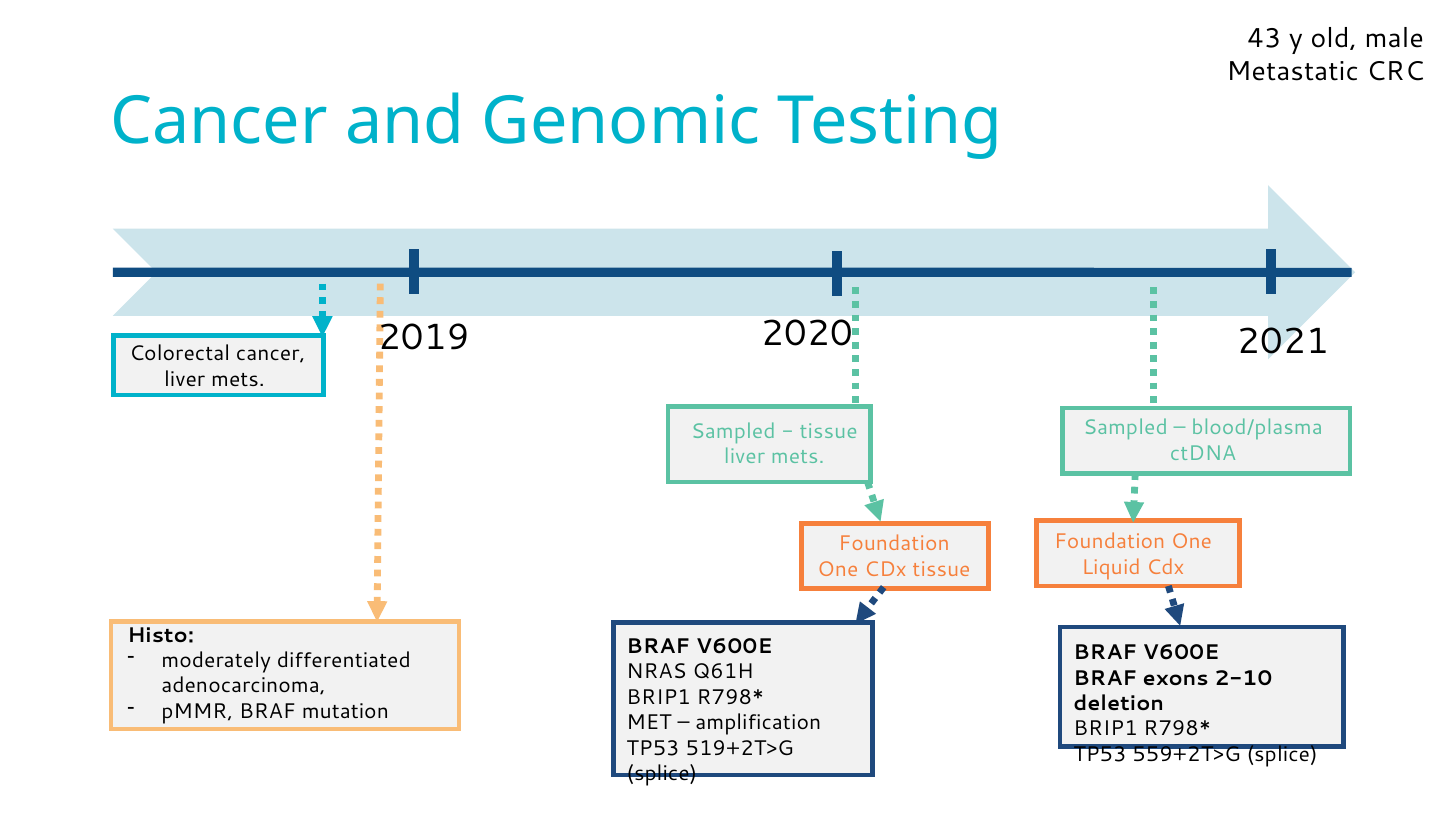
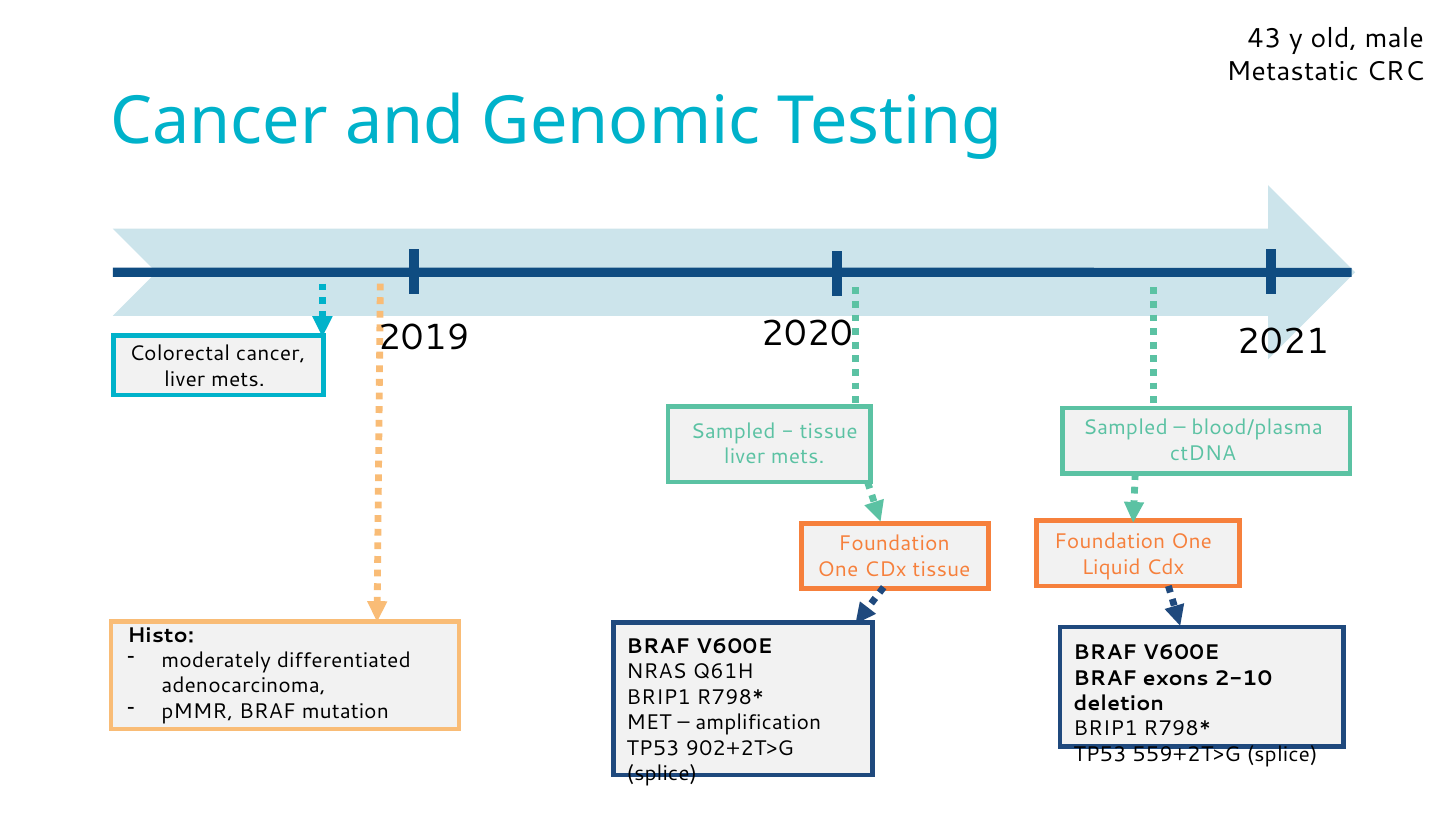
519+2T>G: 519+2T>G -> 902+2T>G
